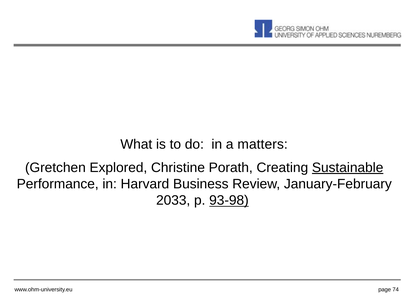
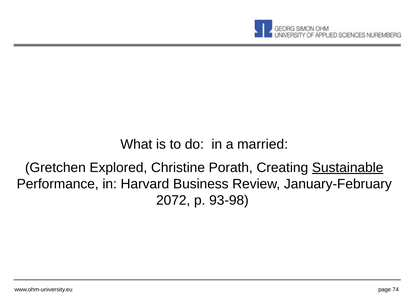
matters: matters -> married
2033: 2033 -> 2072
93-98 underline: present -> none
